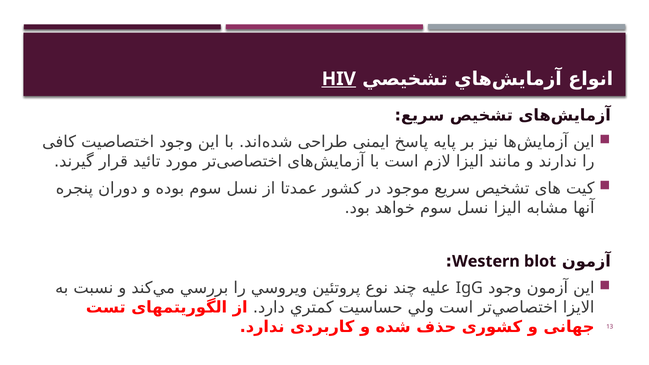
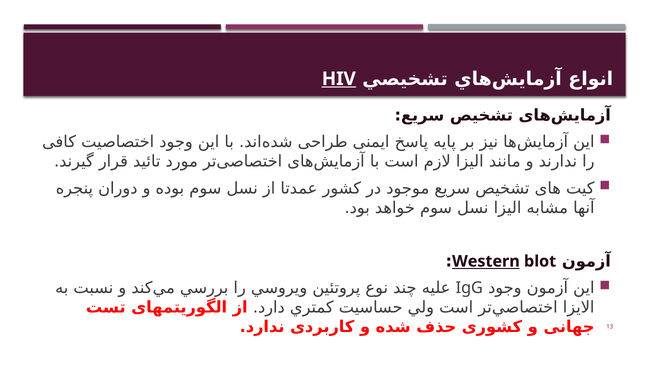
Western underline: none -> present
